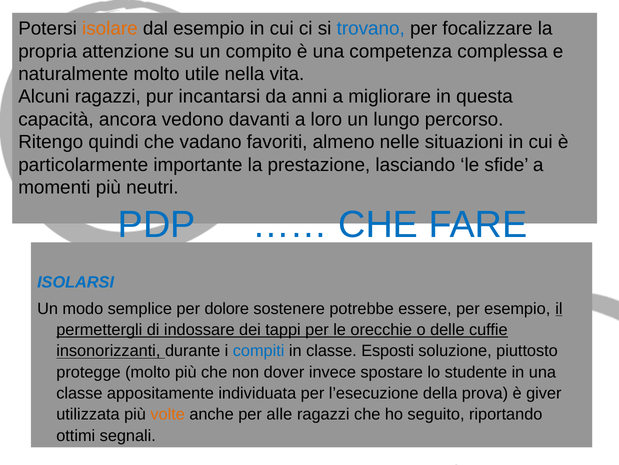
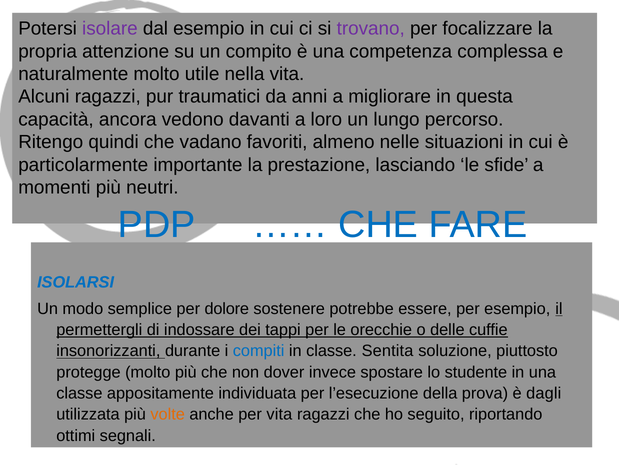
isolare colour: orange -> purple
trovano colour: blue -> purple
incantarsi: incantarsi -> traumatici
Esposti: Esposti -> Sentita
giver: giver -> dagli
per alle: alle -> vita
